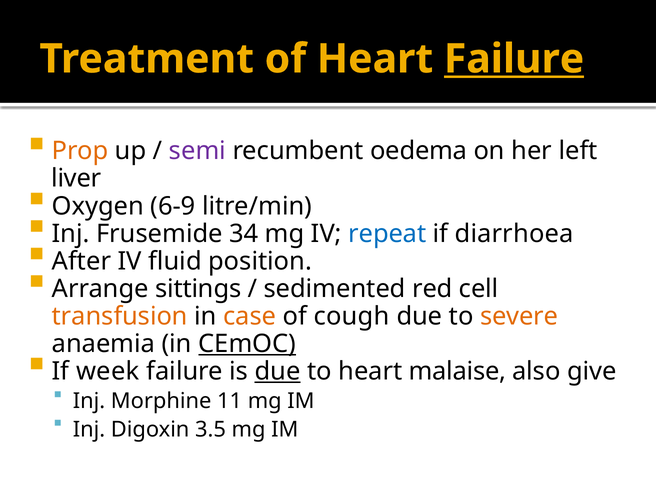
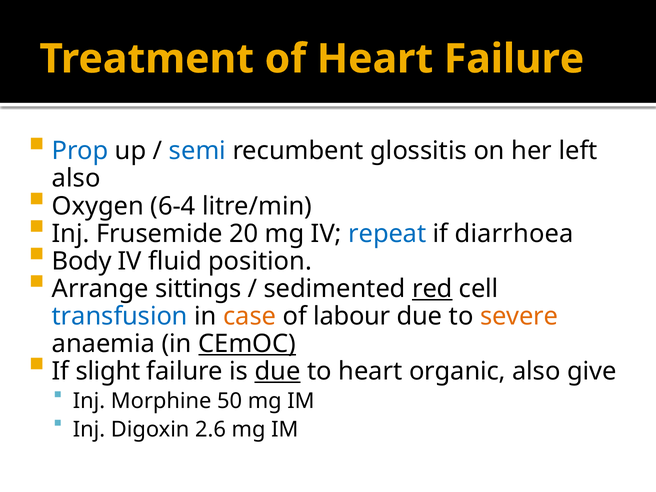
Failure at (514, 59) underline: present -> none
Prop colour: orange -> blue
semi colour: purple -> blue
oedema: oedema -> glossitis
liver at (76, 179): liver -> also
6-9: 6-9 -> 6-4
34: 34 -> 20
After: After -> Body
red underline: none -> present
transfusion colour: orange -> blue
cough: cough -> labour
week: week -> slight
malaise: malaise -> organic
11: 11 -> 50
3.5: 3.5 -> 2.6
